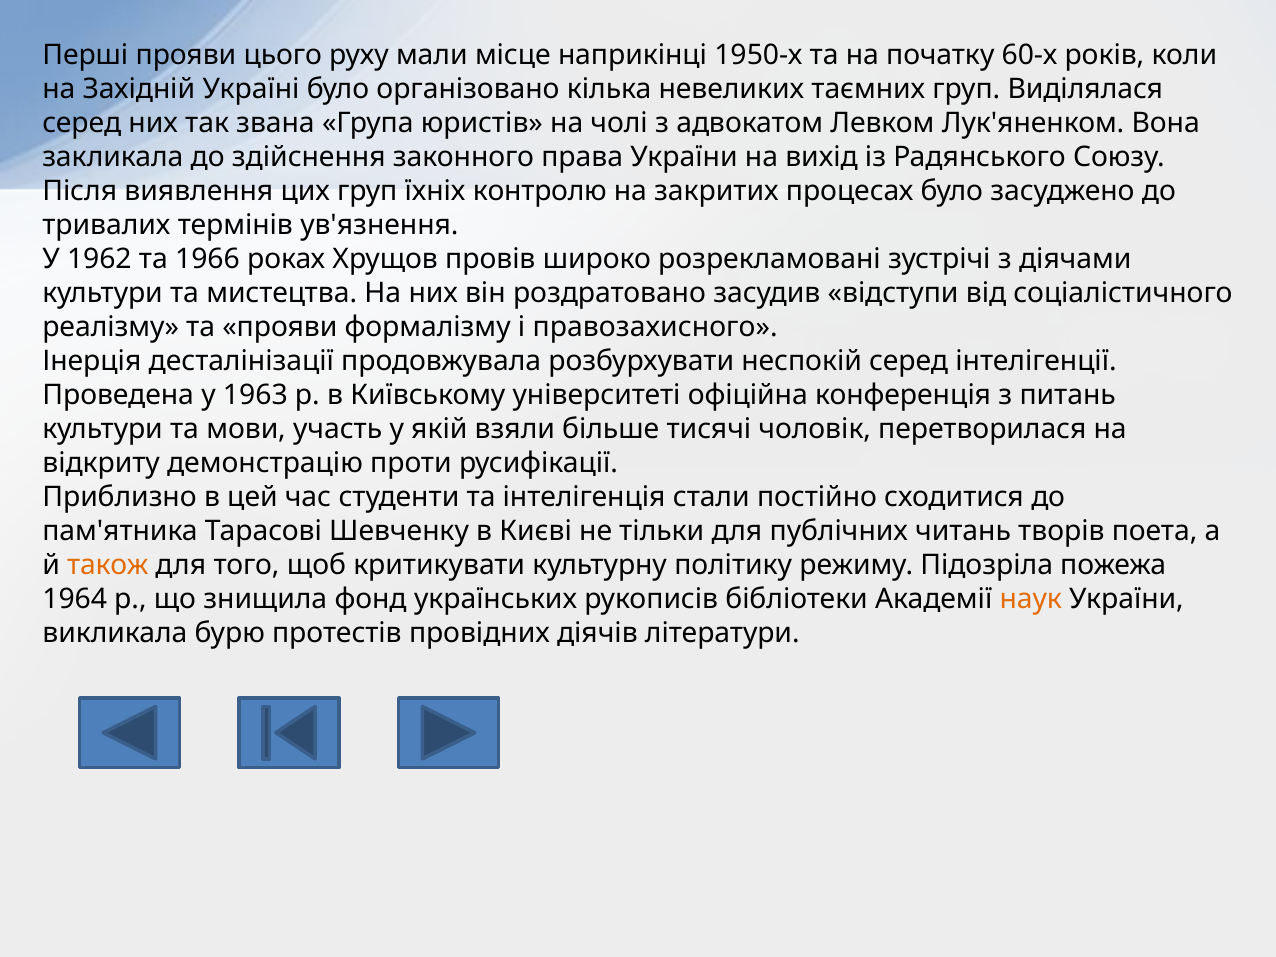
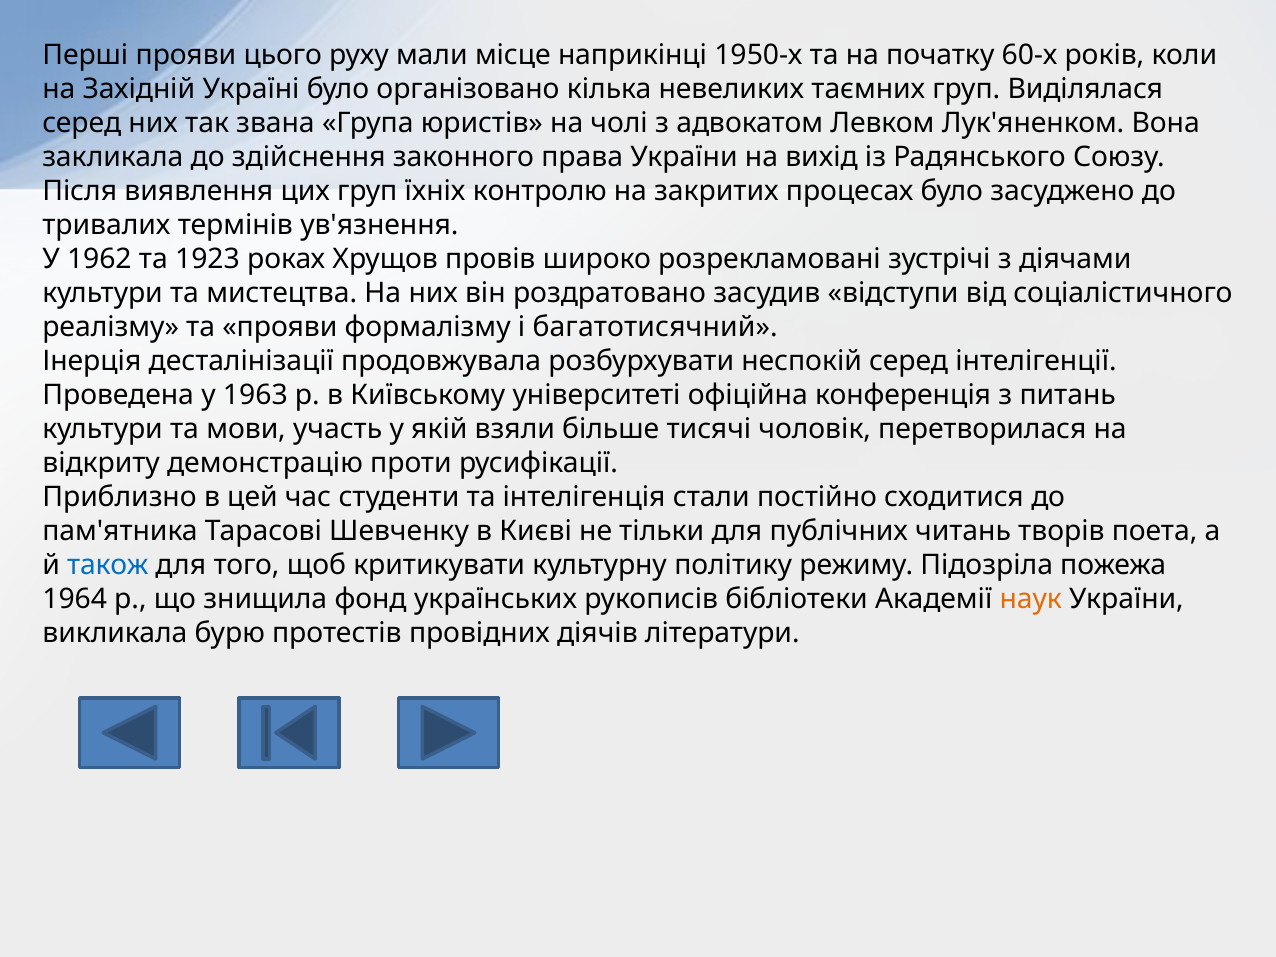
1966: 1966 -> 1923
правозахисного: правозахисного -> багатотисячний
також colour: orange -> blue
